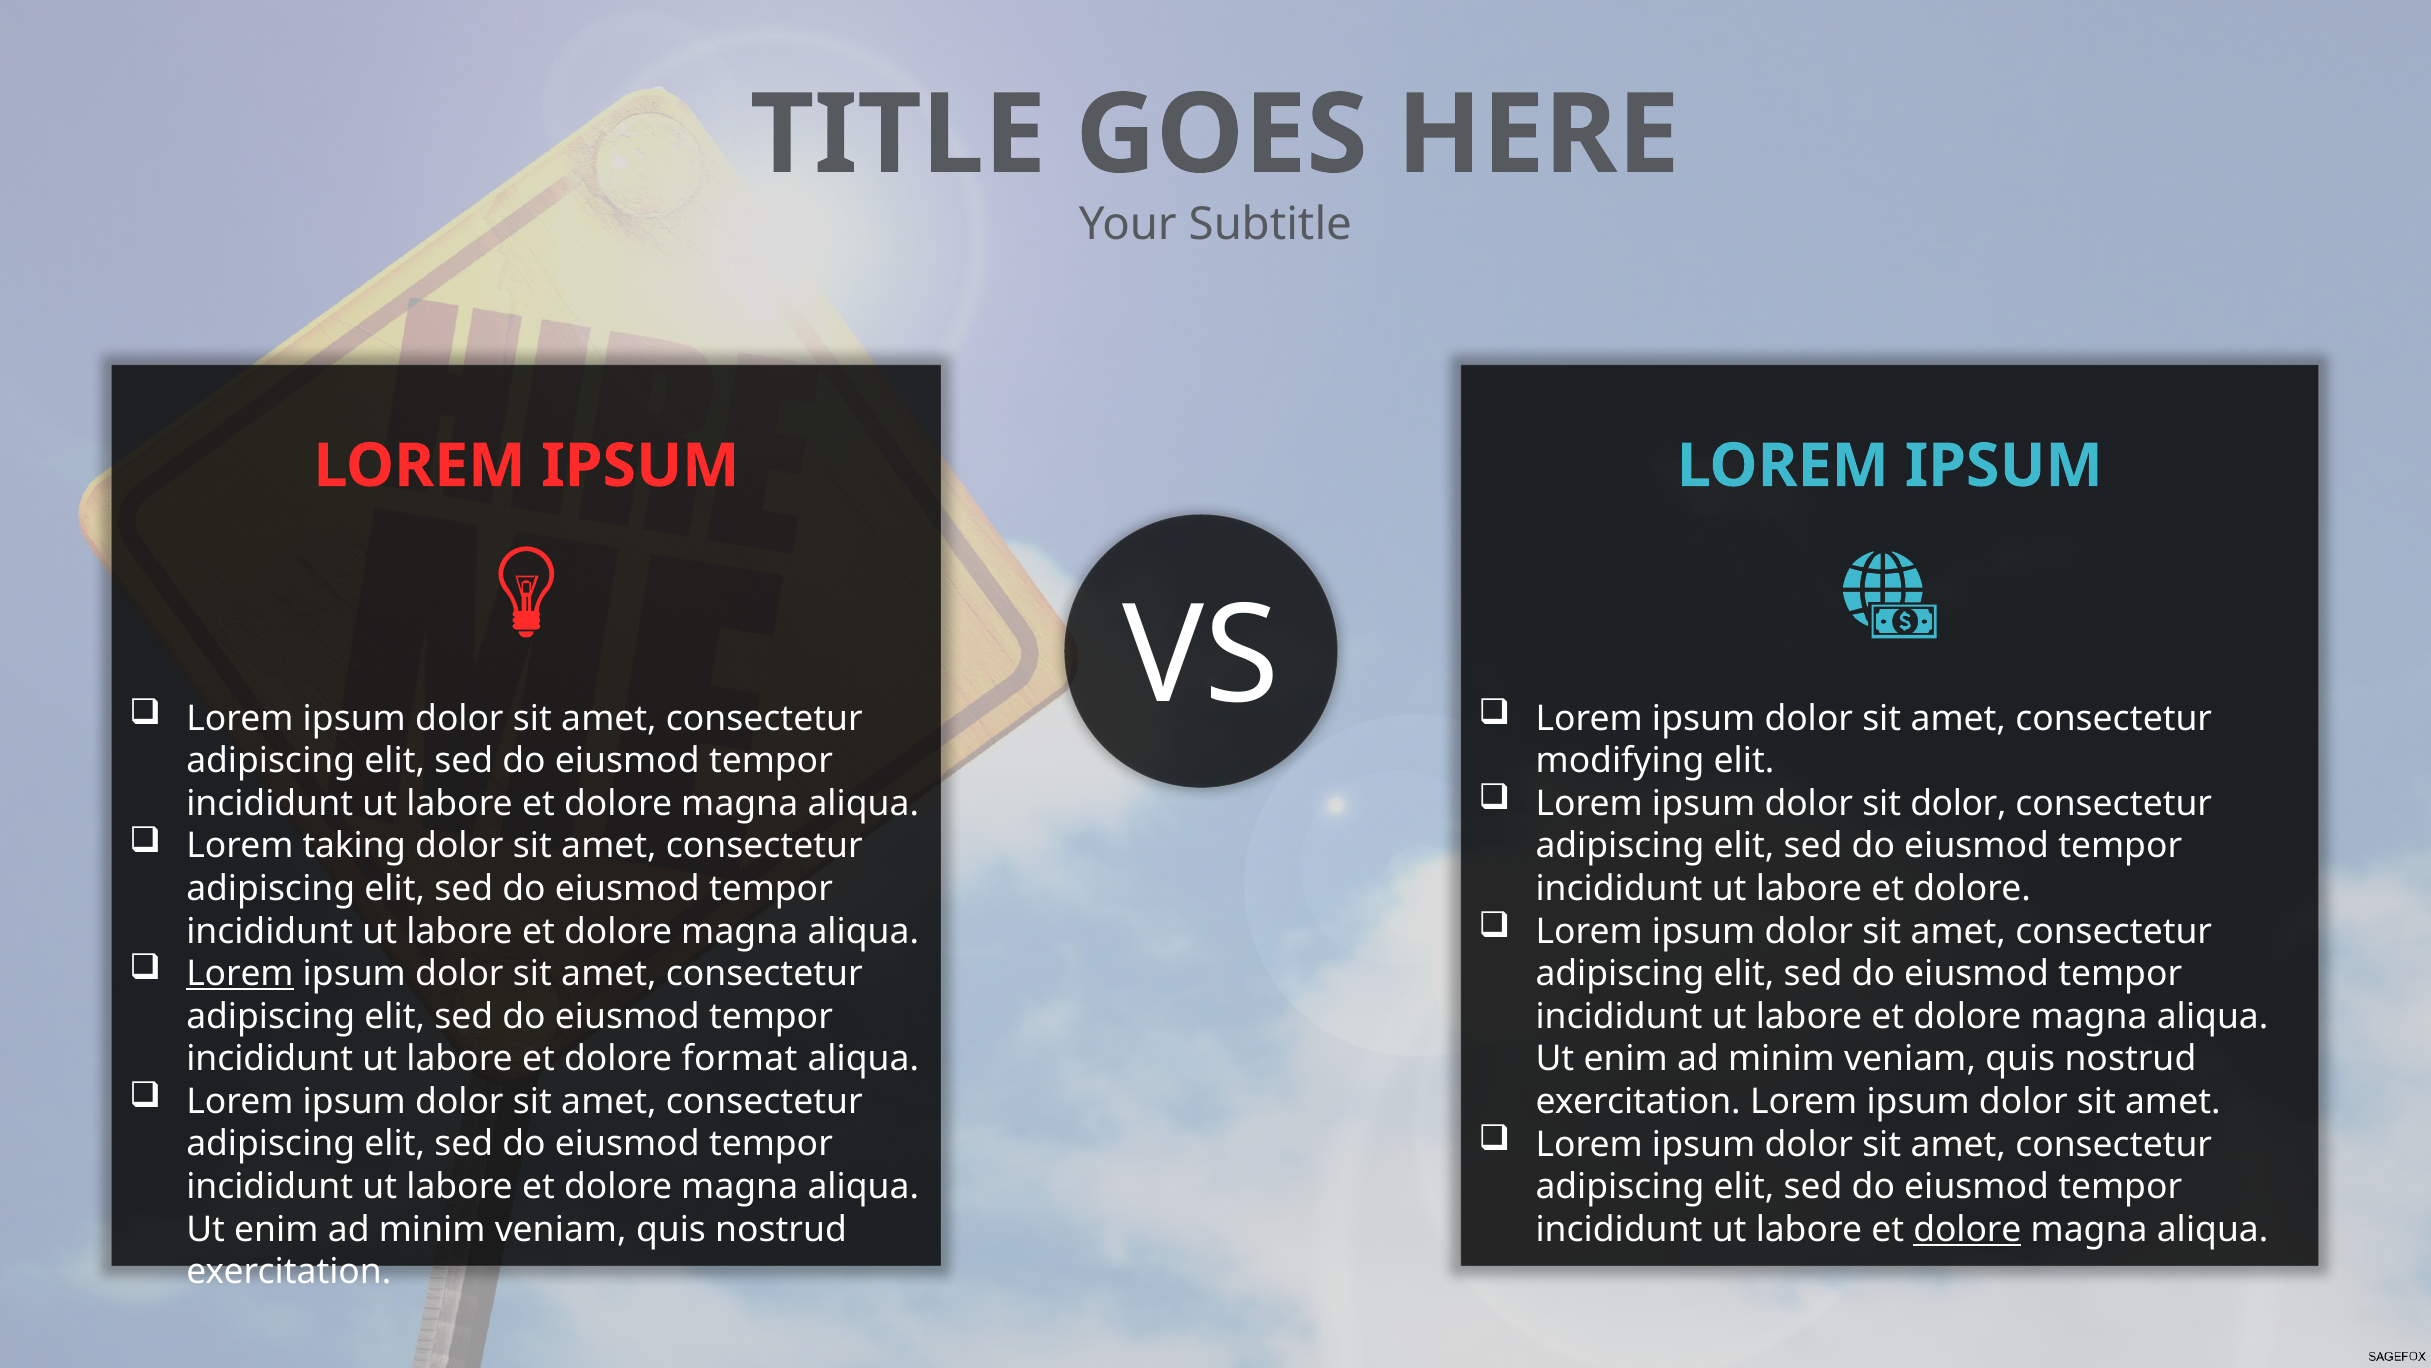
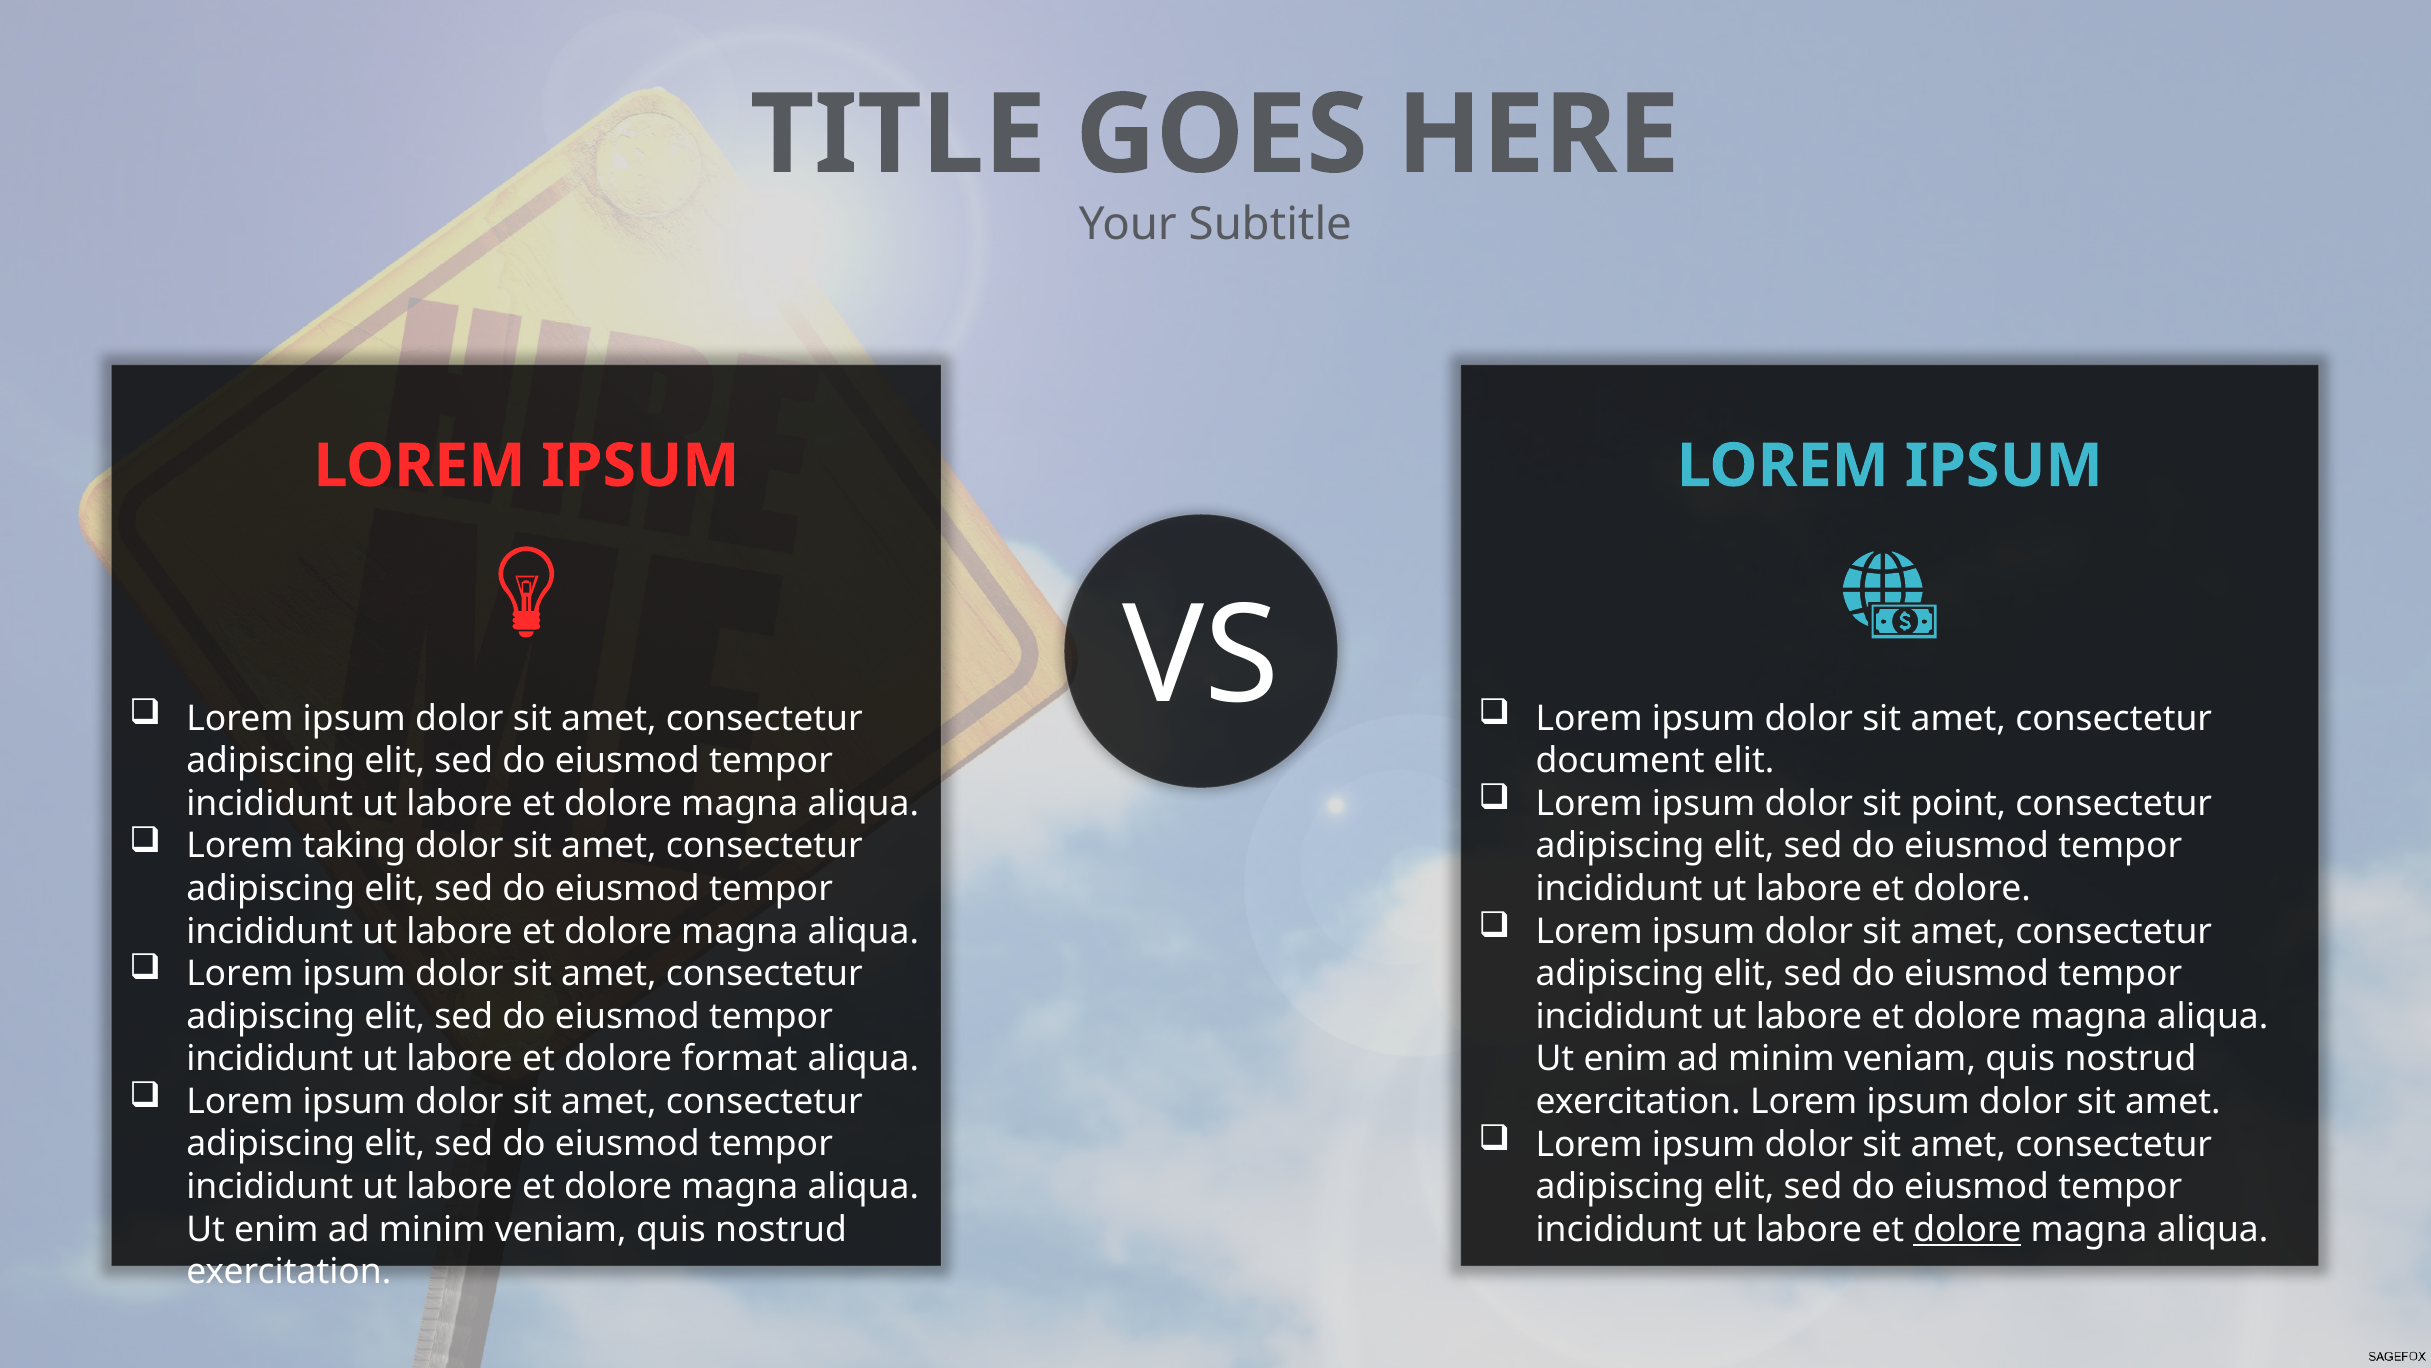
modifying: modifying -> document
sit dolor: dolor -> point
Lorem at (240, 973) underline: present -> none
